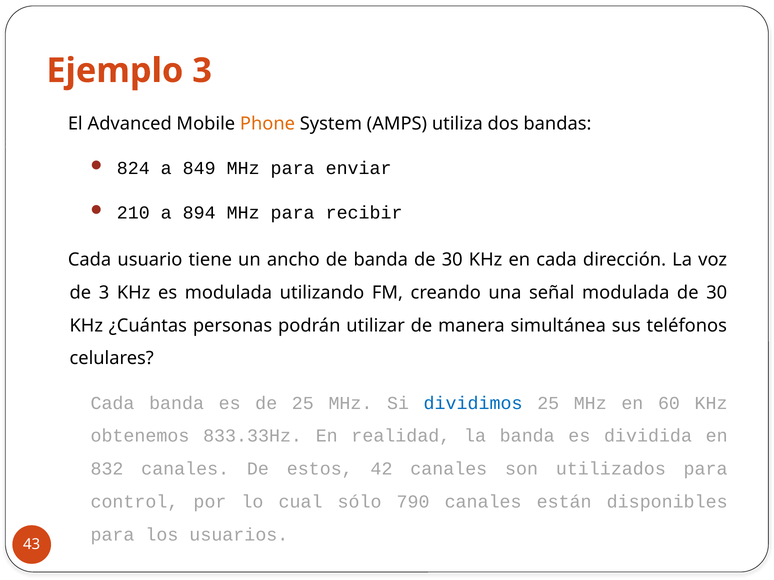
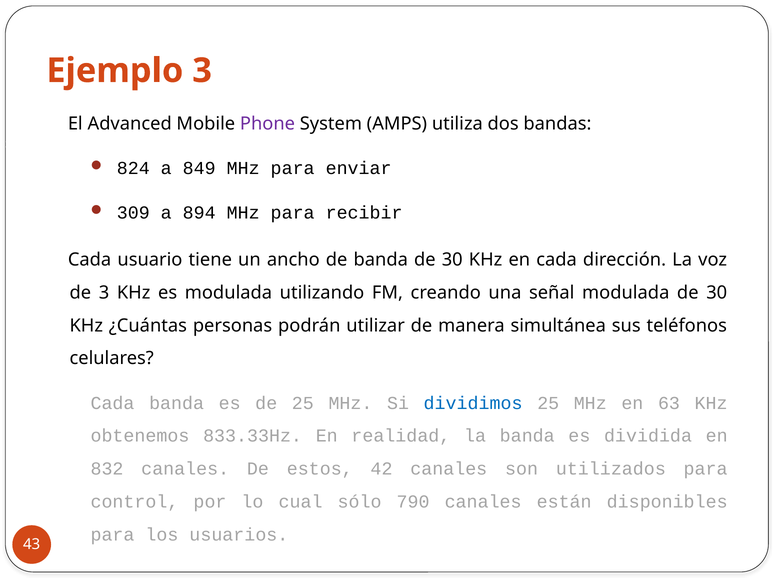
Phone colour: orange -> purple
210: 210 -> 309
60: 60 -> 63
